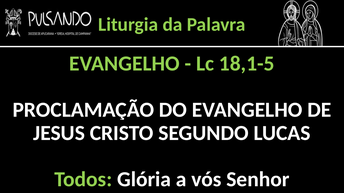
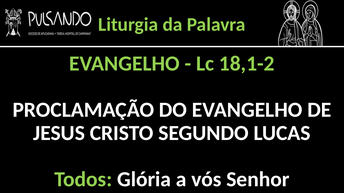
18,1-5: 18,1-5 -> 18,1-2
